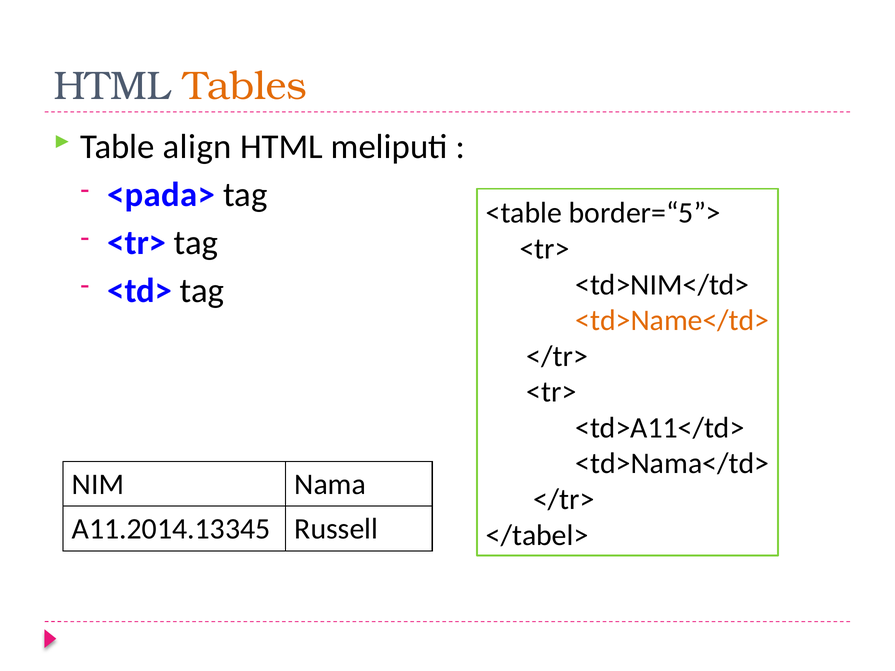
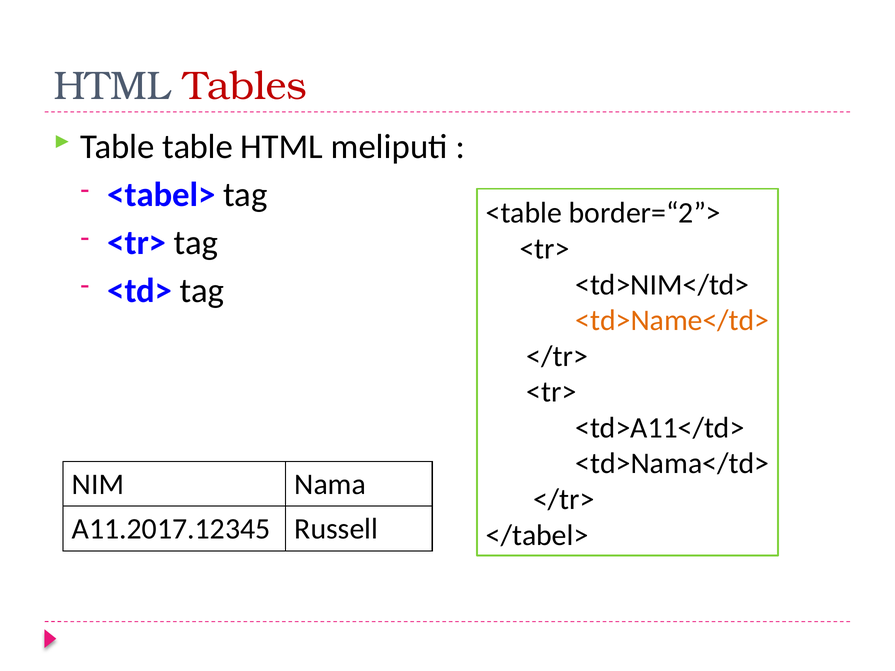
Tables colour: orange -> red
Table align: align -> table
<pada>: <pada> -> <tabel>
border=“5”>: border=“5”> -> border=“2”>
A11.2014.13345: A11.2014.13345 -> A11.2017.12345
